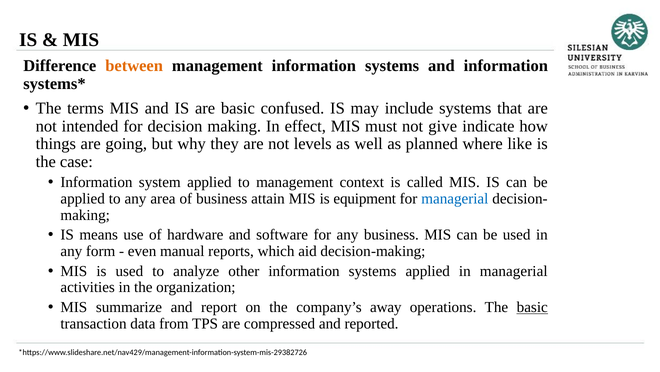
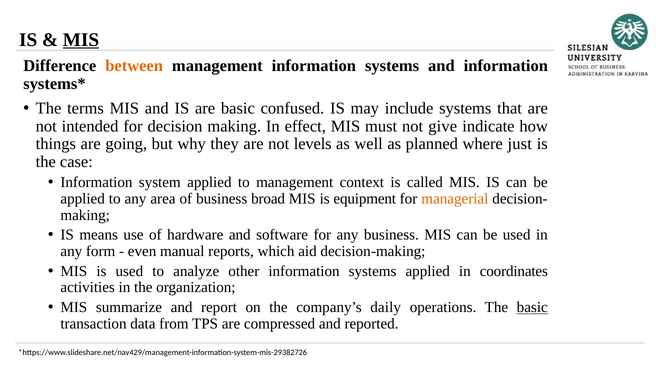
MIS at (81, 40) underline: none -> present
like: like -> just
attain: attain -> broad
managerial at (455, 198) colour: blue -> orange
in managerial: managerial -> coordinates
away: away -> daily
